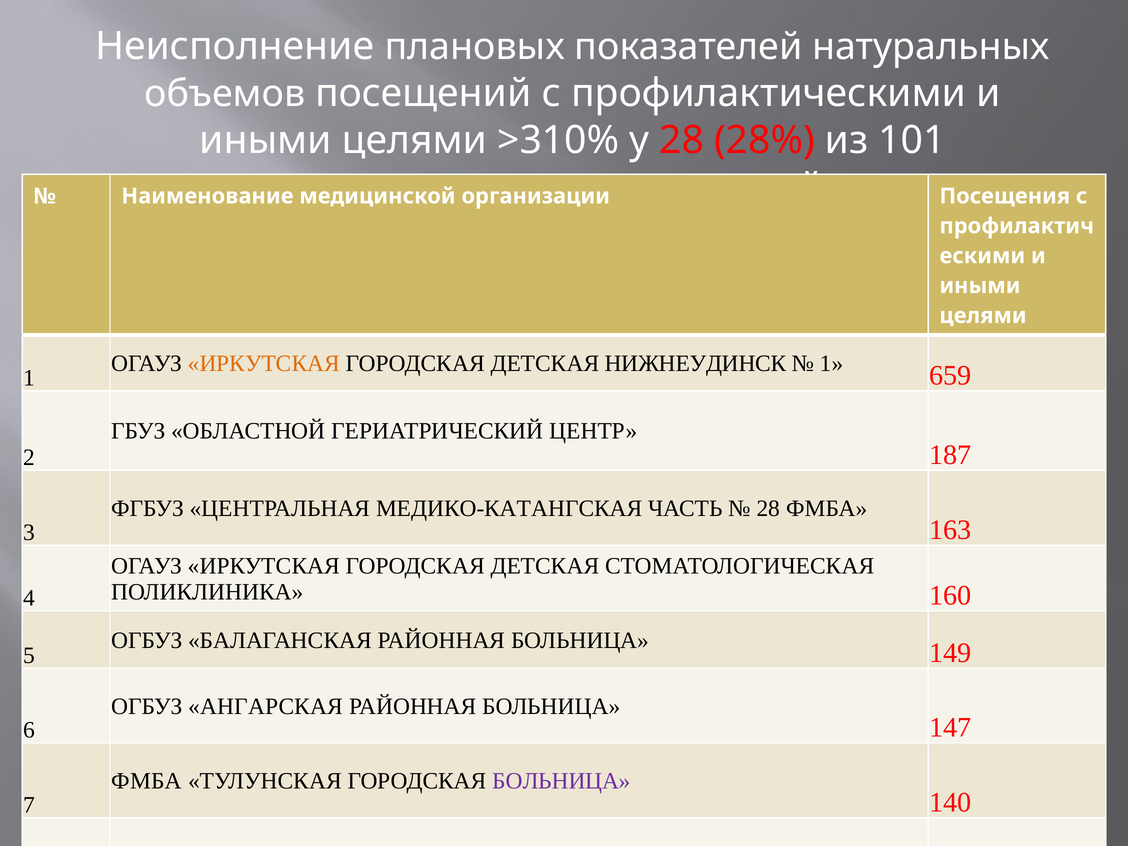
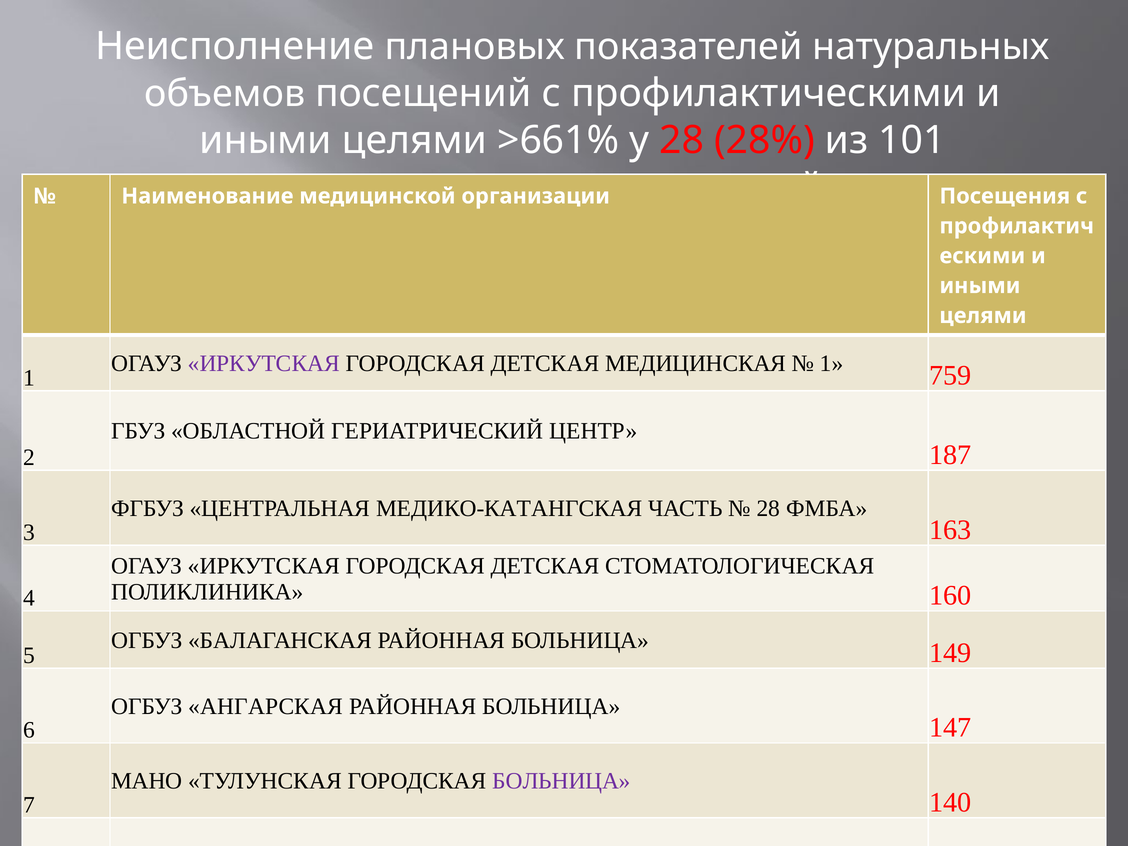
>310%: >310% -> >661%
ИРКУТСКАЯ at (264, 364) colour: orange -> purple
НИЖНЕУДИНСК: НИЖНЕУДИНСК -> МЕДИЦИНСКАЯ
659: 659 -> 759
ФМБА at (147, 781): ФМБА -> МАНО
